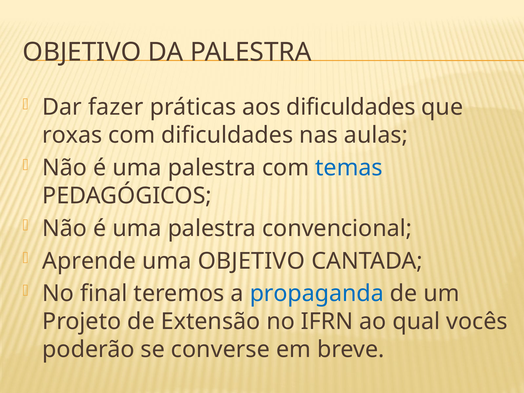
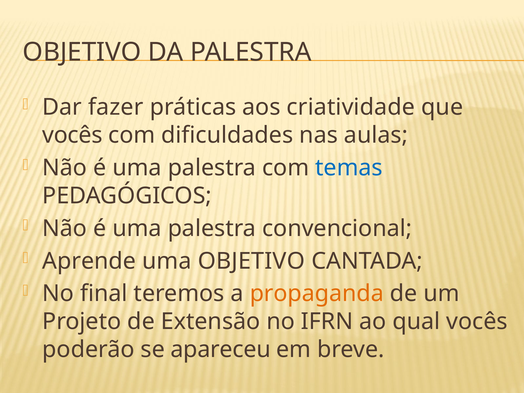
aos dificuldades: dificuldades -> criatividade
roxas at (72, 135): roxas -> vocês
propaganda colour: blue -> orange
converse: converse -> apareceu
